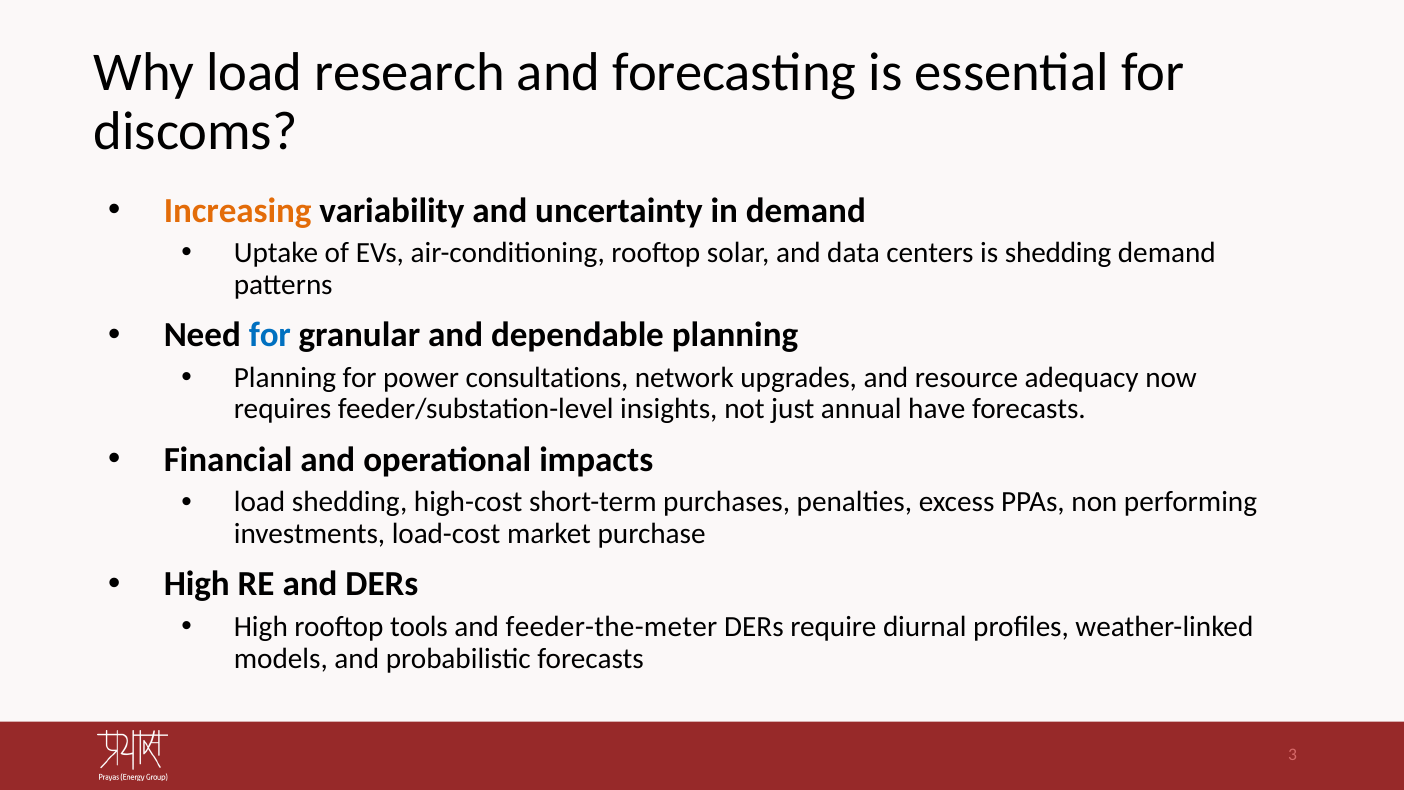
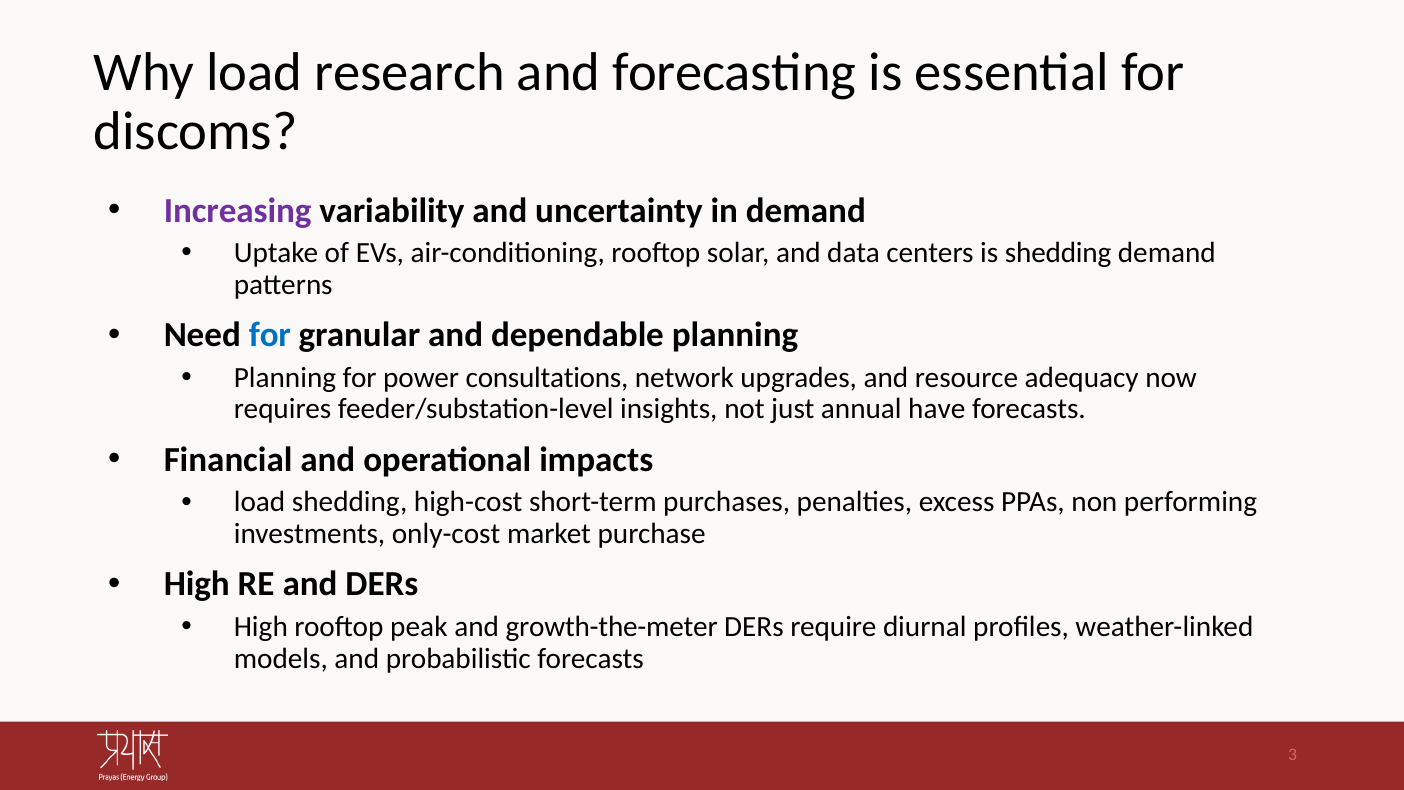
Increasing colour: orange -> purple
load-cost: load-cost -> only-cost
tools: tools -> peak
feeder-the-meter: feeder-the-meter -> growth-the-meter
